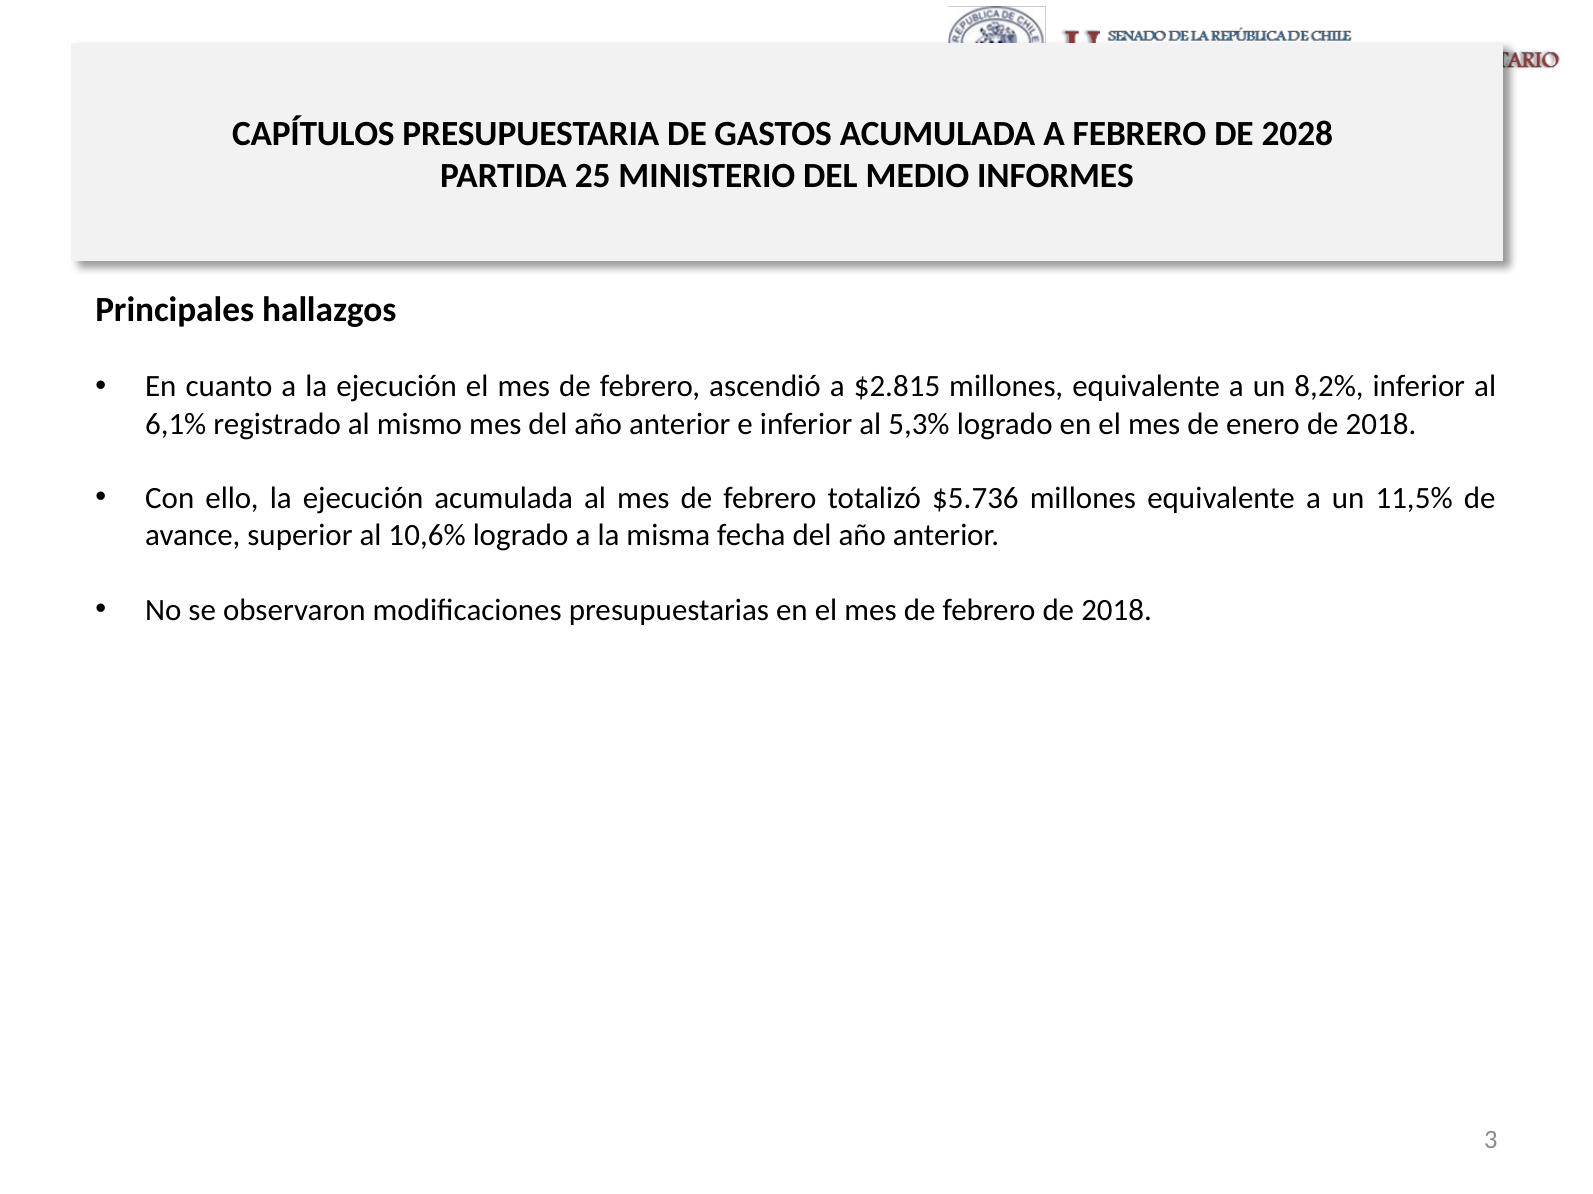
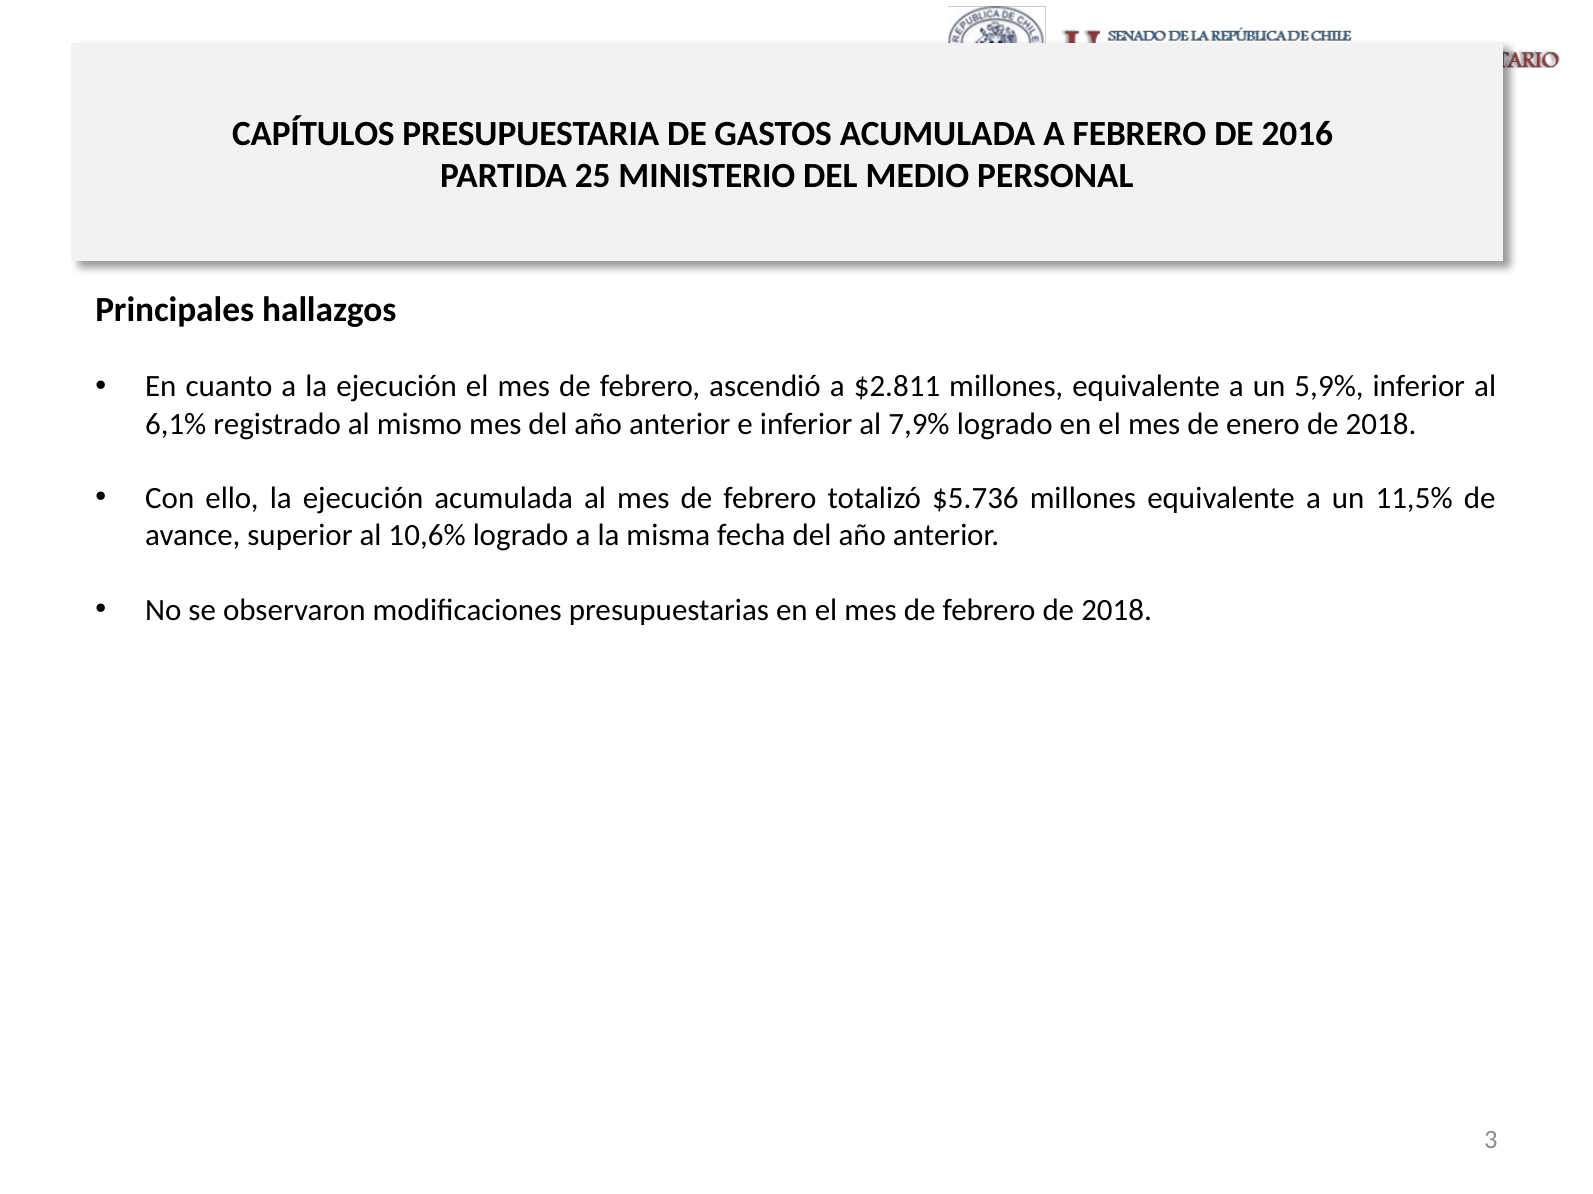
2028: 2028 -> 2016
INFORMES: INFORMES -> PERSONAL
$2.815: $2.815 -> $2.811
8,2%: 8,2% -> 5,9%
5,3%: 5,3% -> 7,9%
